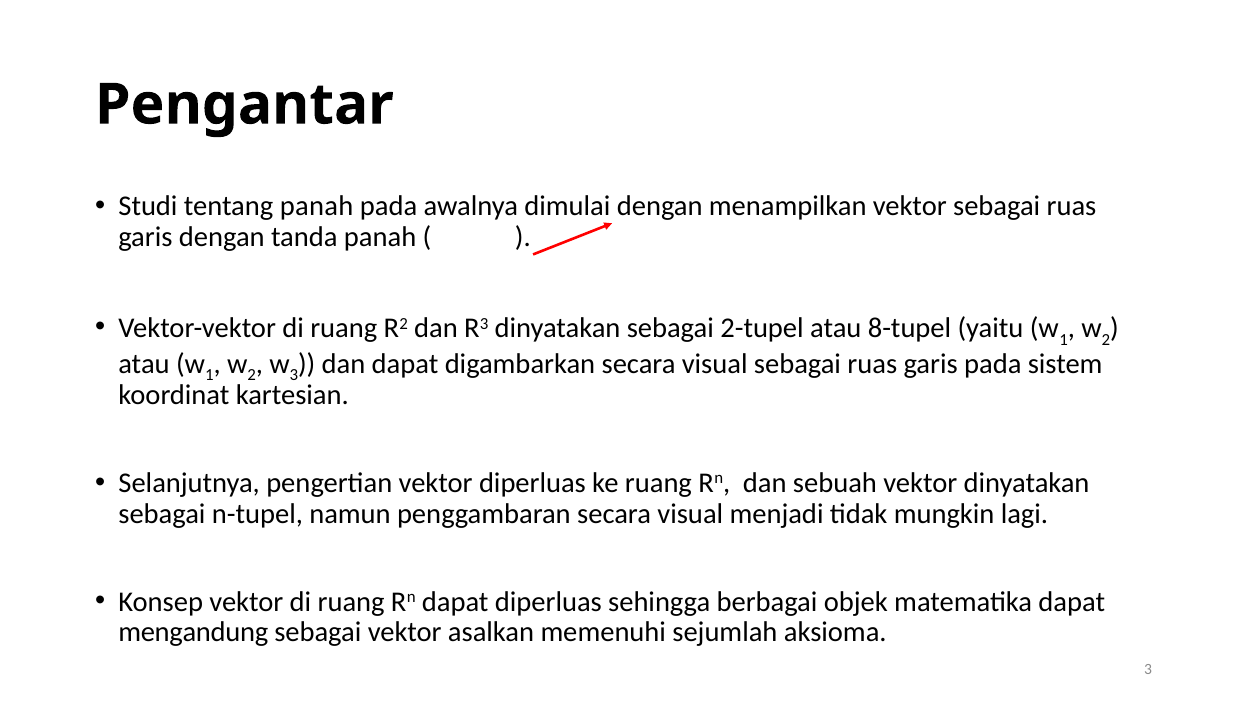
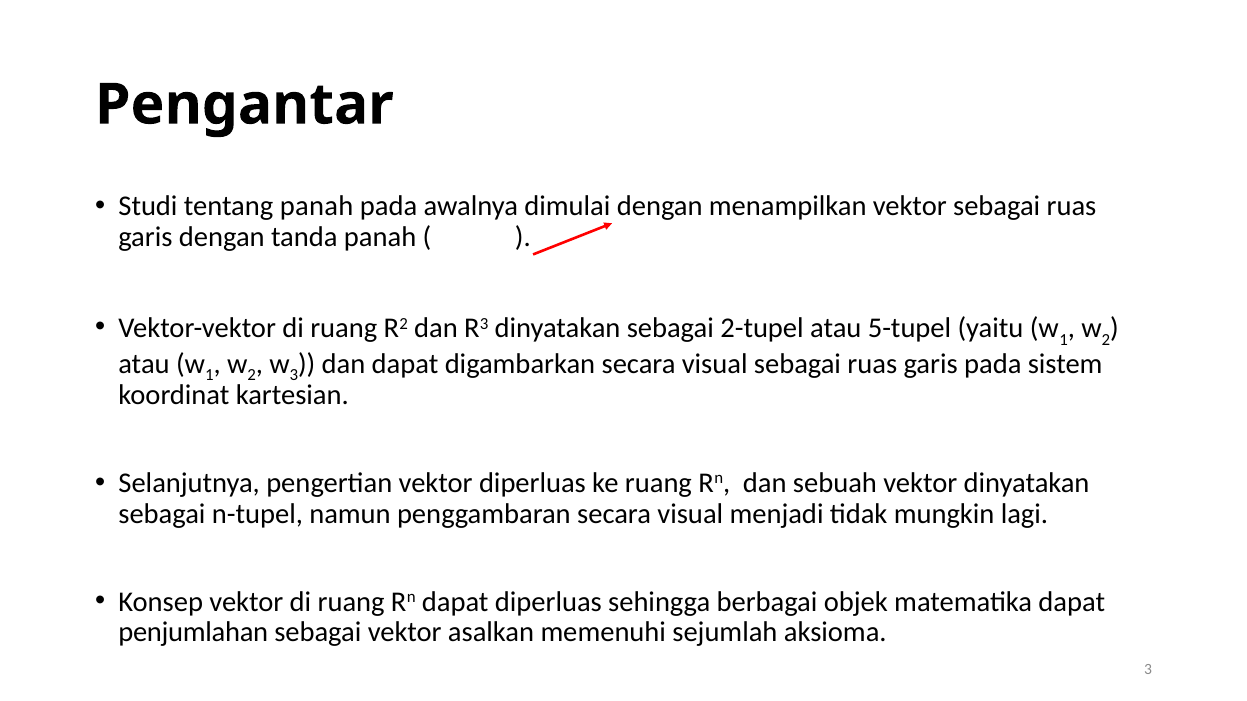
8-tupel: 8-tupel -> 5-tupel
mengandung: mengandung -> penjumlahan
